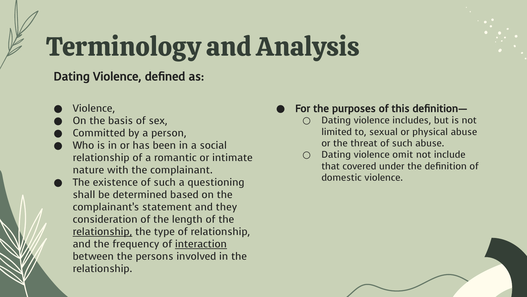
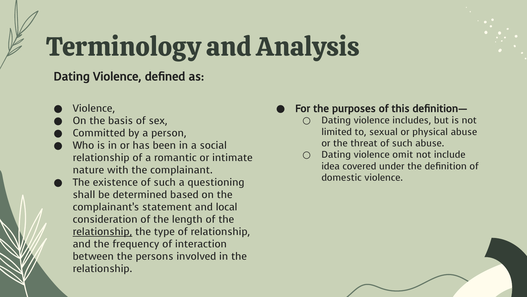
that: that -> idea
they: they -> local
interaction underline: present -> none
